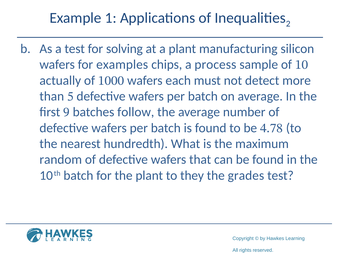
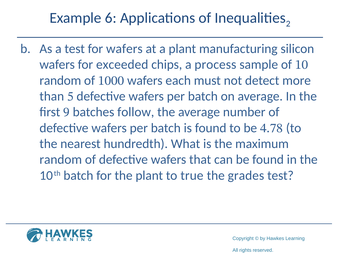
1: 1 -> 6
for solving: solving -> wafers
examples: examples -> exceeded
actually at (60, 80): actually -> random
they: they -> true
